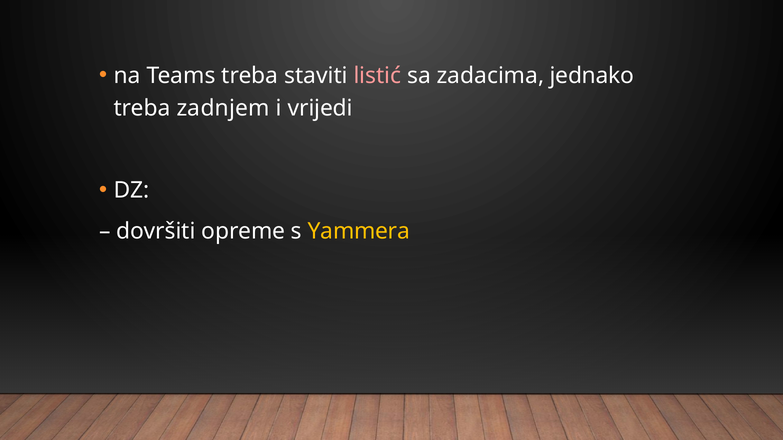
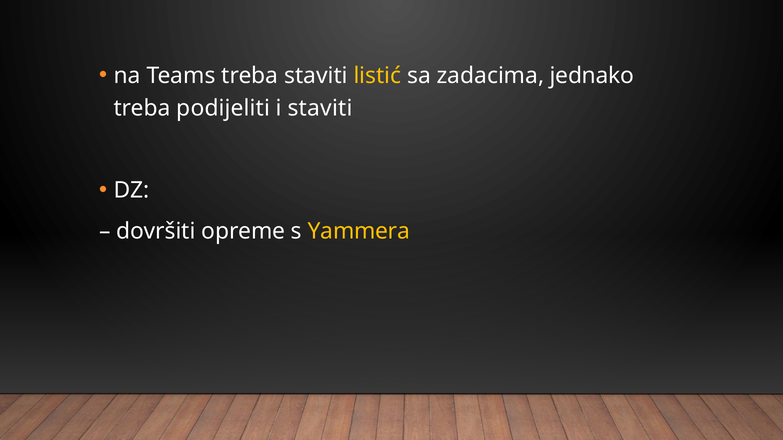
listić colour: pink -> yellow
zadnjem: zadnjem -> podijeliti
i vrijedi: vrijedi -> staviti
